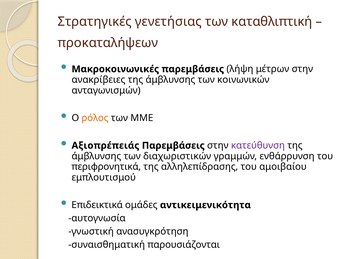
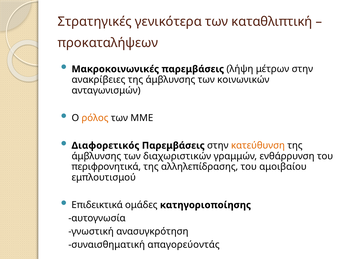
γενετήσιας: γενετήσιας -> γενικότερα
Αξιοπρέπειάς: Αξιοπρέπειάς -> Διαφορετικός
κατεύθυνση colour: purple -> orange
αντικειμενικότητα: αντικειμενικότητα -> κατηγοριοποίησης
παρουσιάζονται: παρουσιάζονται -> απαγορεύοντάς
